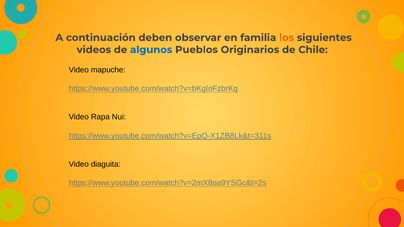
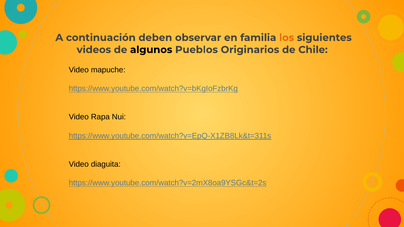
algunos colour: blue -> black
